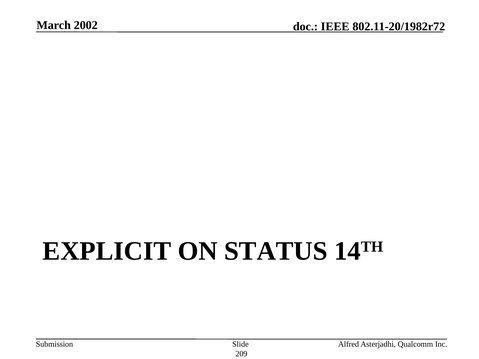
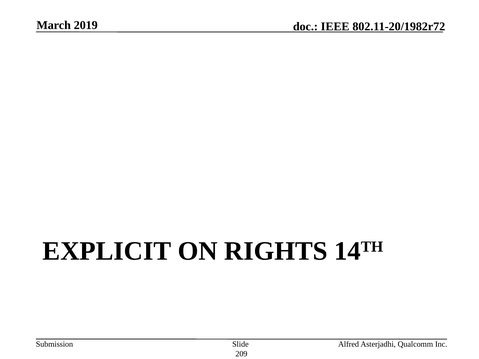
2002: 2002 -> 2019
STATUS: STATUS -> RIGHTS
